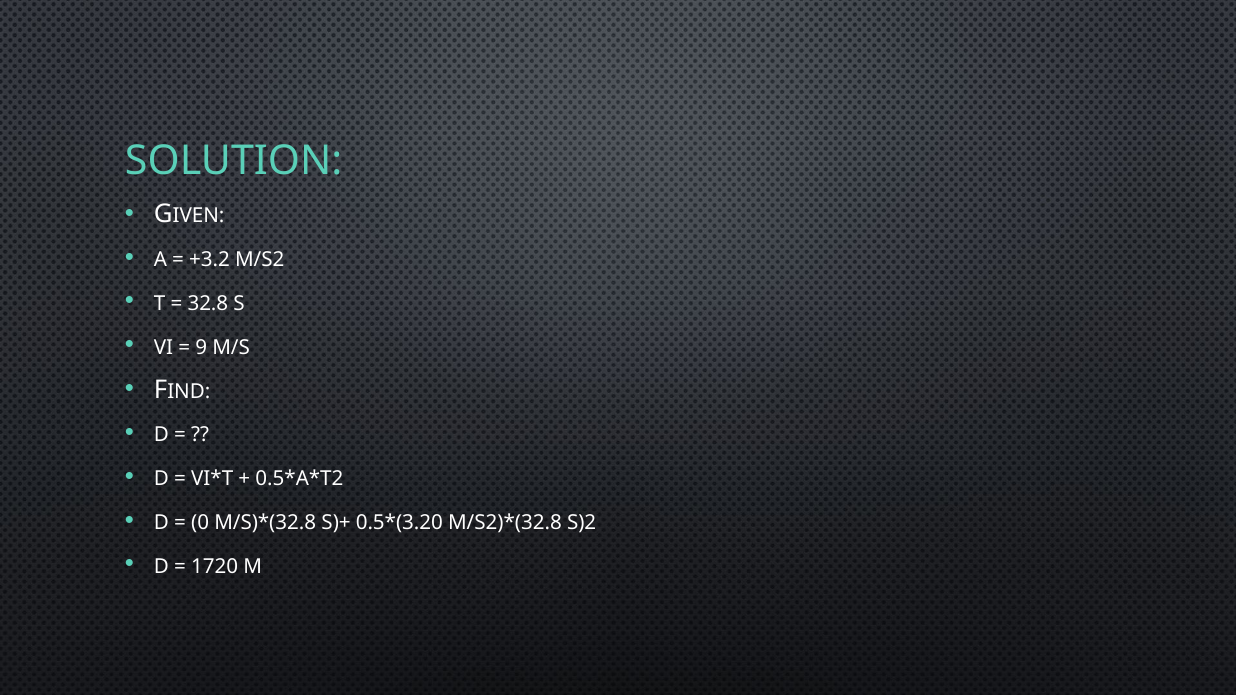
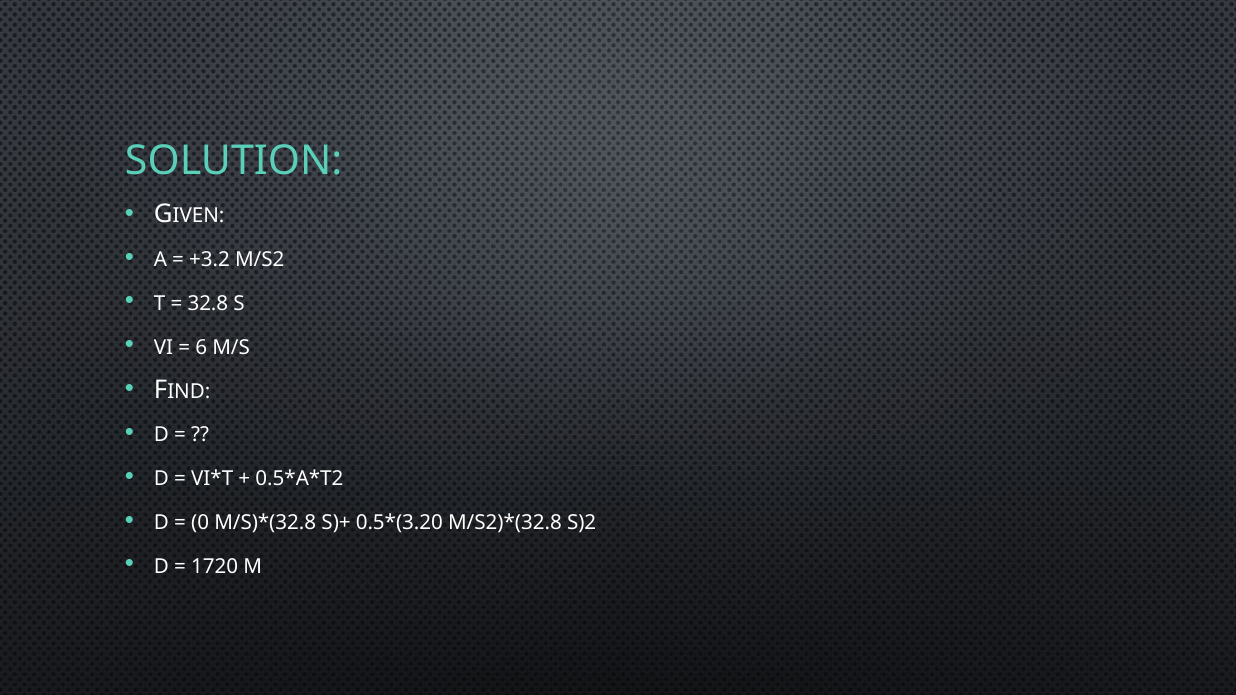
9: 9 -> 6
